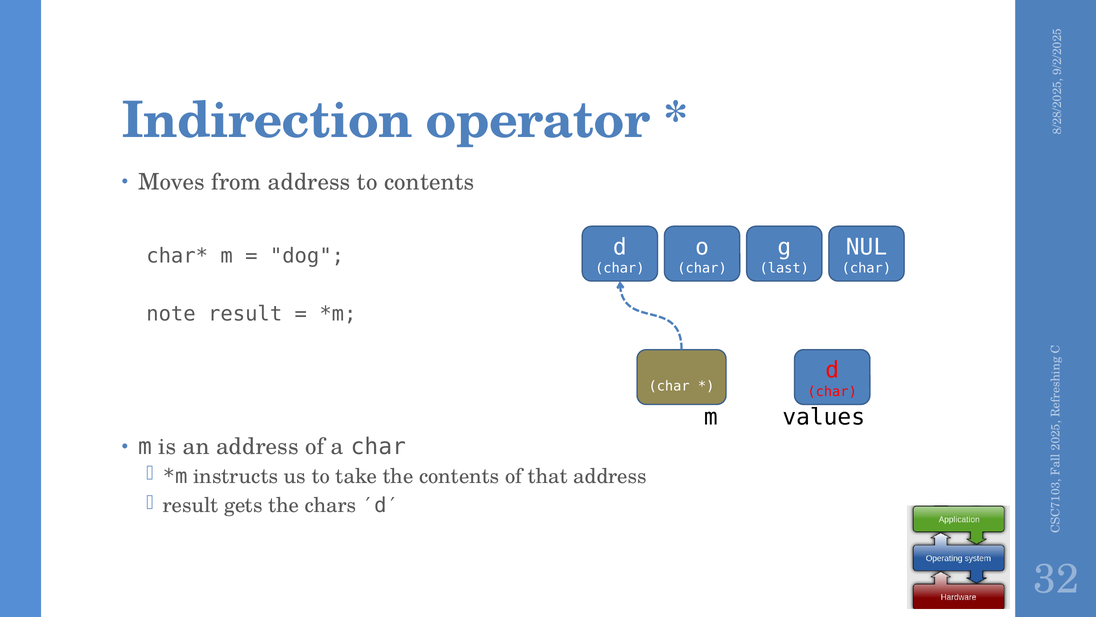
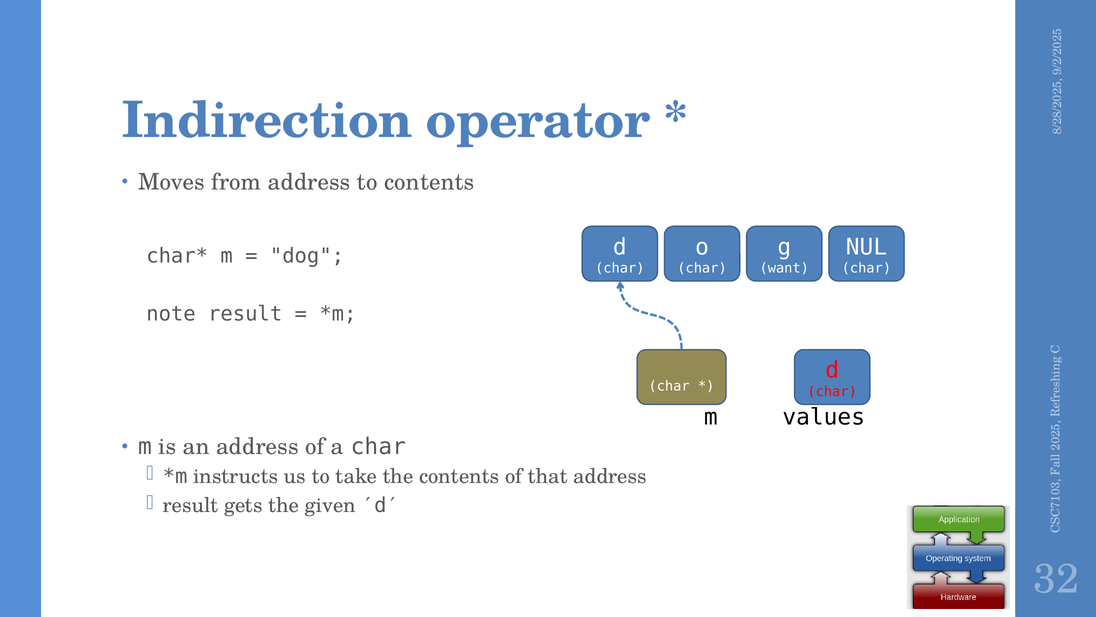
last: last -> want
chars: chars -> given
